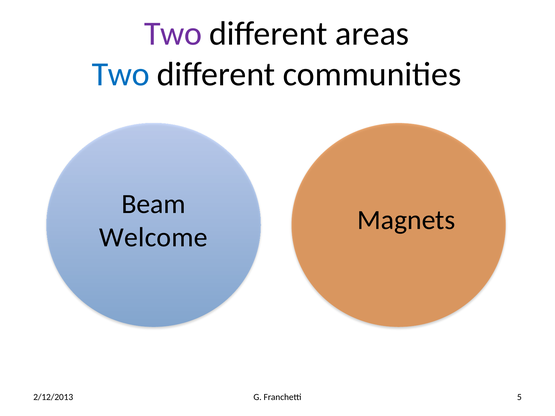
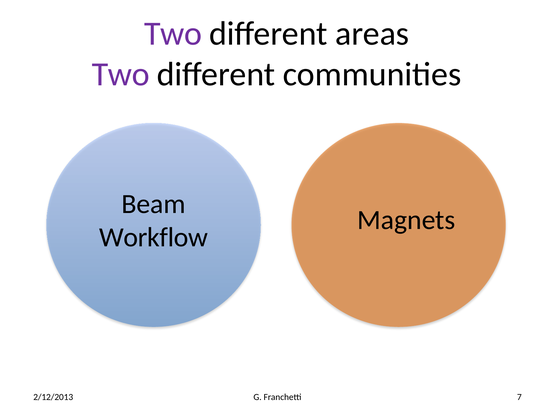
Two at (121, 74) colour: blue -> purple
Welcome: Welcome -> Workflow
5: 5 -> 7
